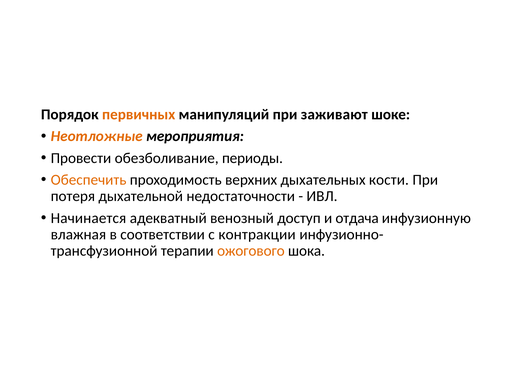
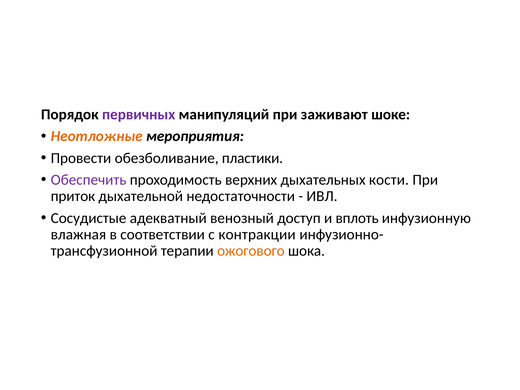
первичных colour: orange -> purple
периоды: периоды -> пластики
Обеспечить colour: orange -> purple
потеря: потеря -> приток
Начинается: Начинается -> Сосудистые
отдача: отдача -> вплоть
